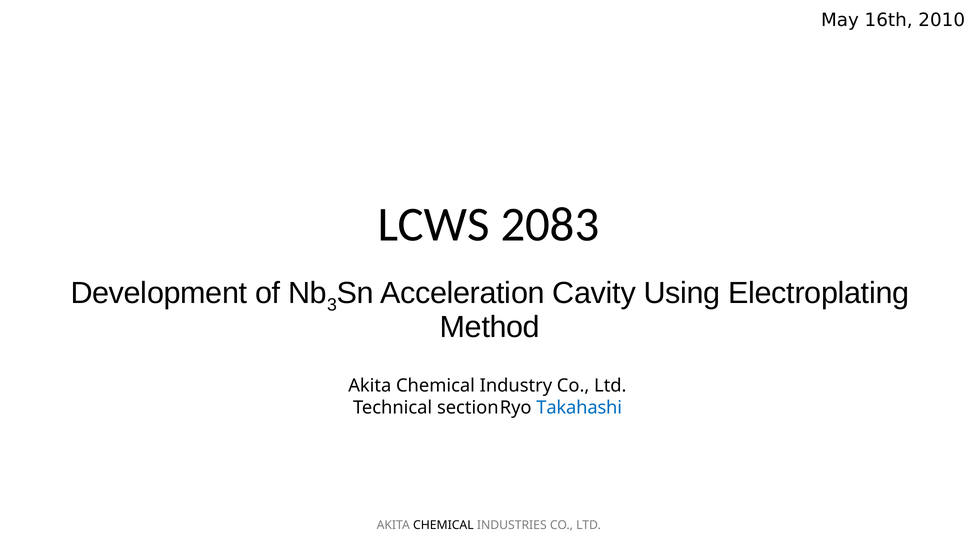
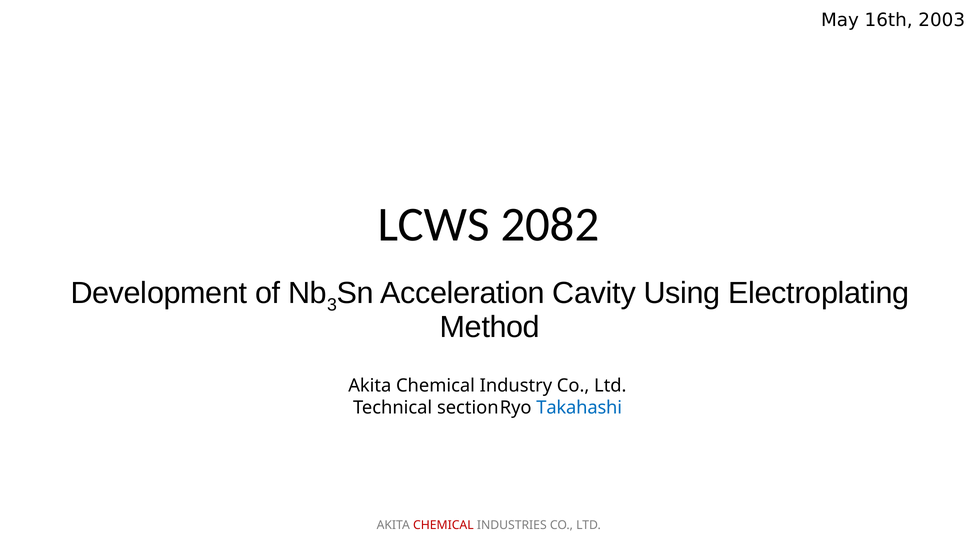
2010: 2010 -> 2003
2083: 2083 -> 2082
CHEMICAL at (443, 525) colour: black -> red
